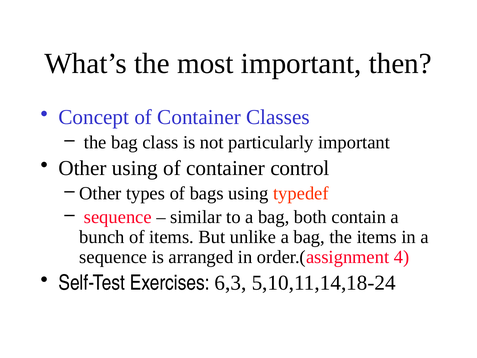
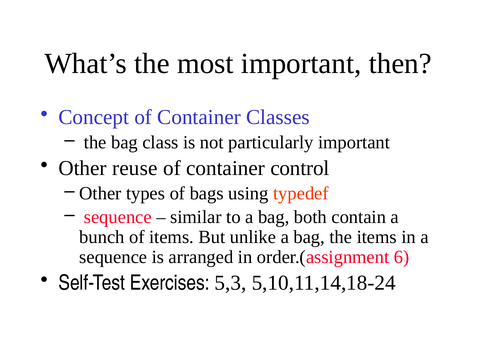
Other using: using -> reuse
4: 4 -> 6
6,3: 6,3 -> 5,3
